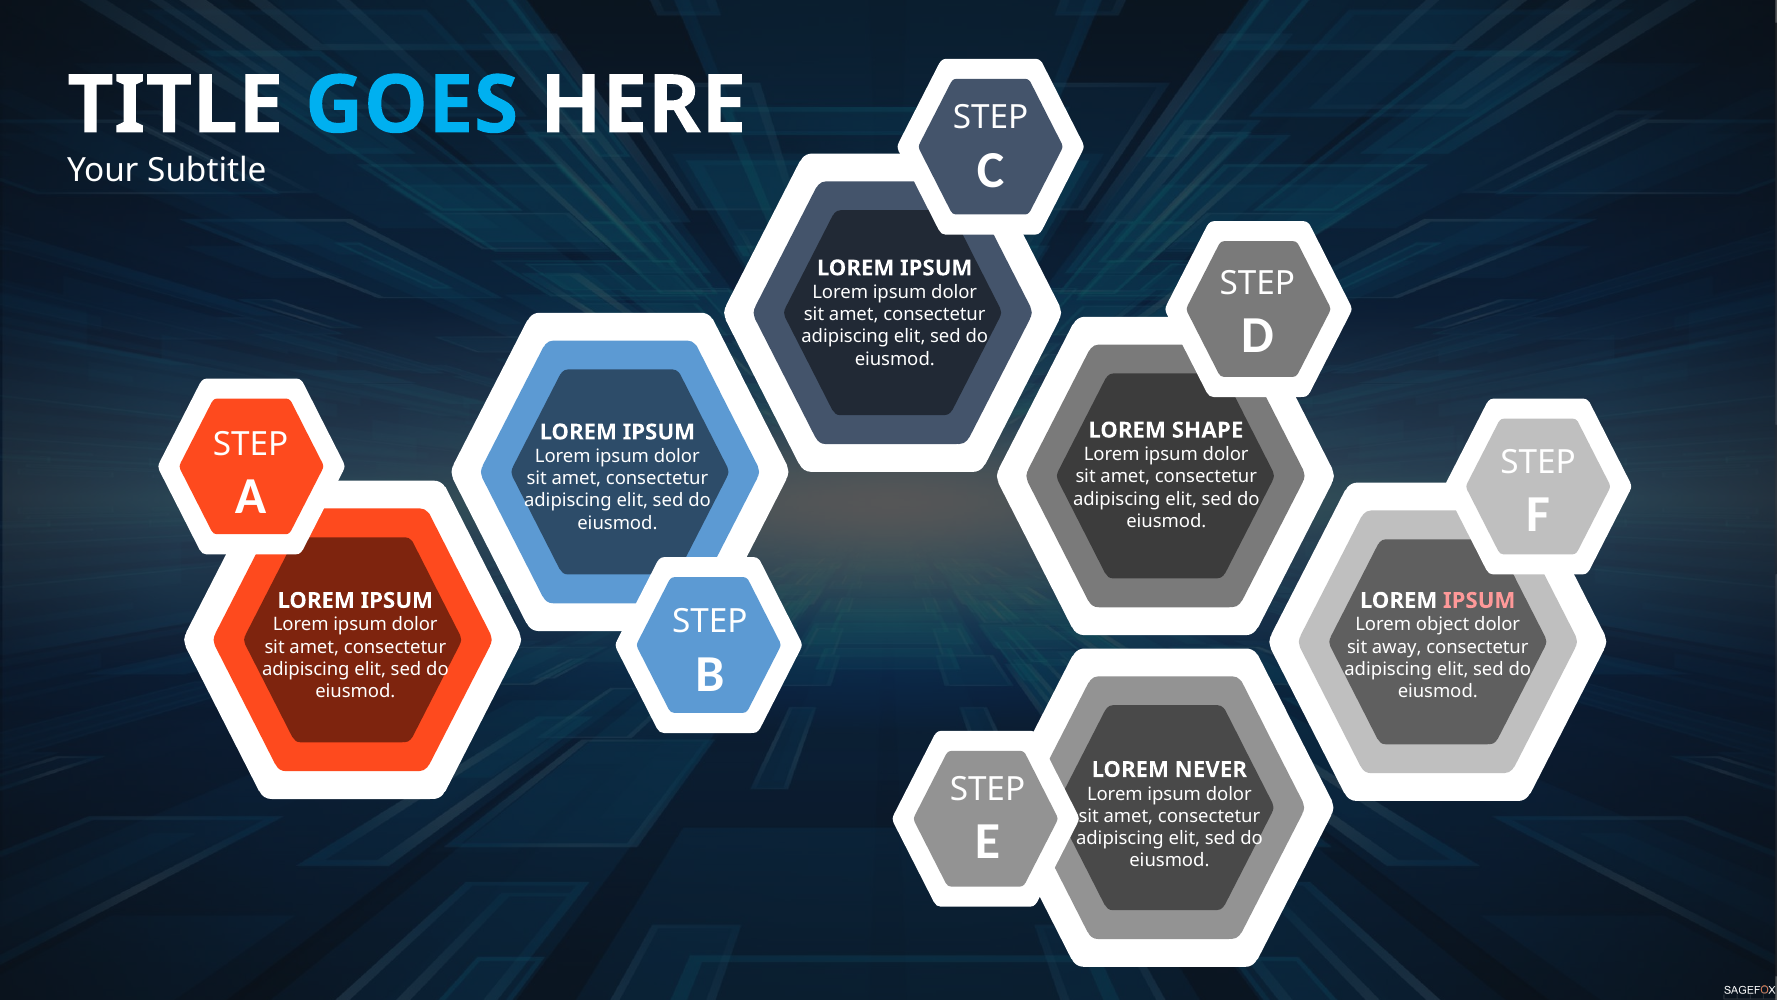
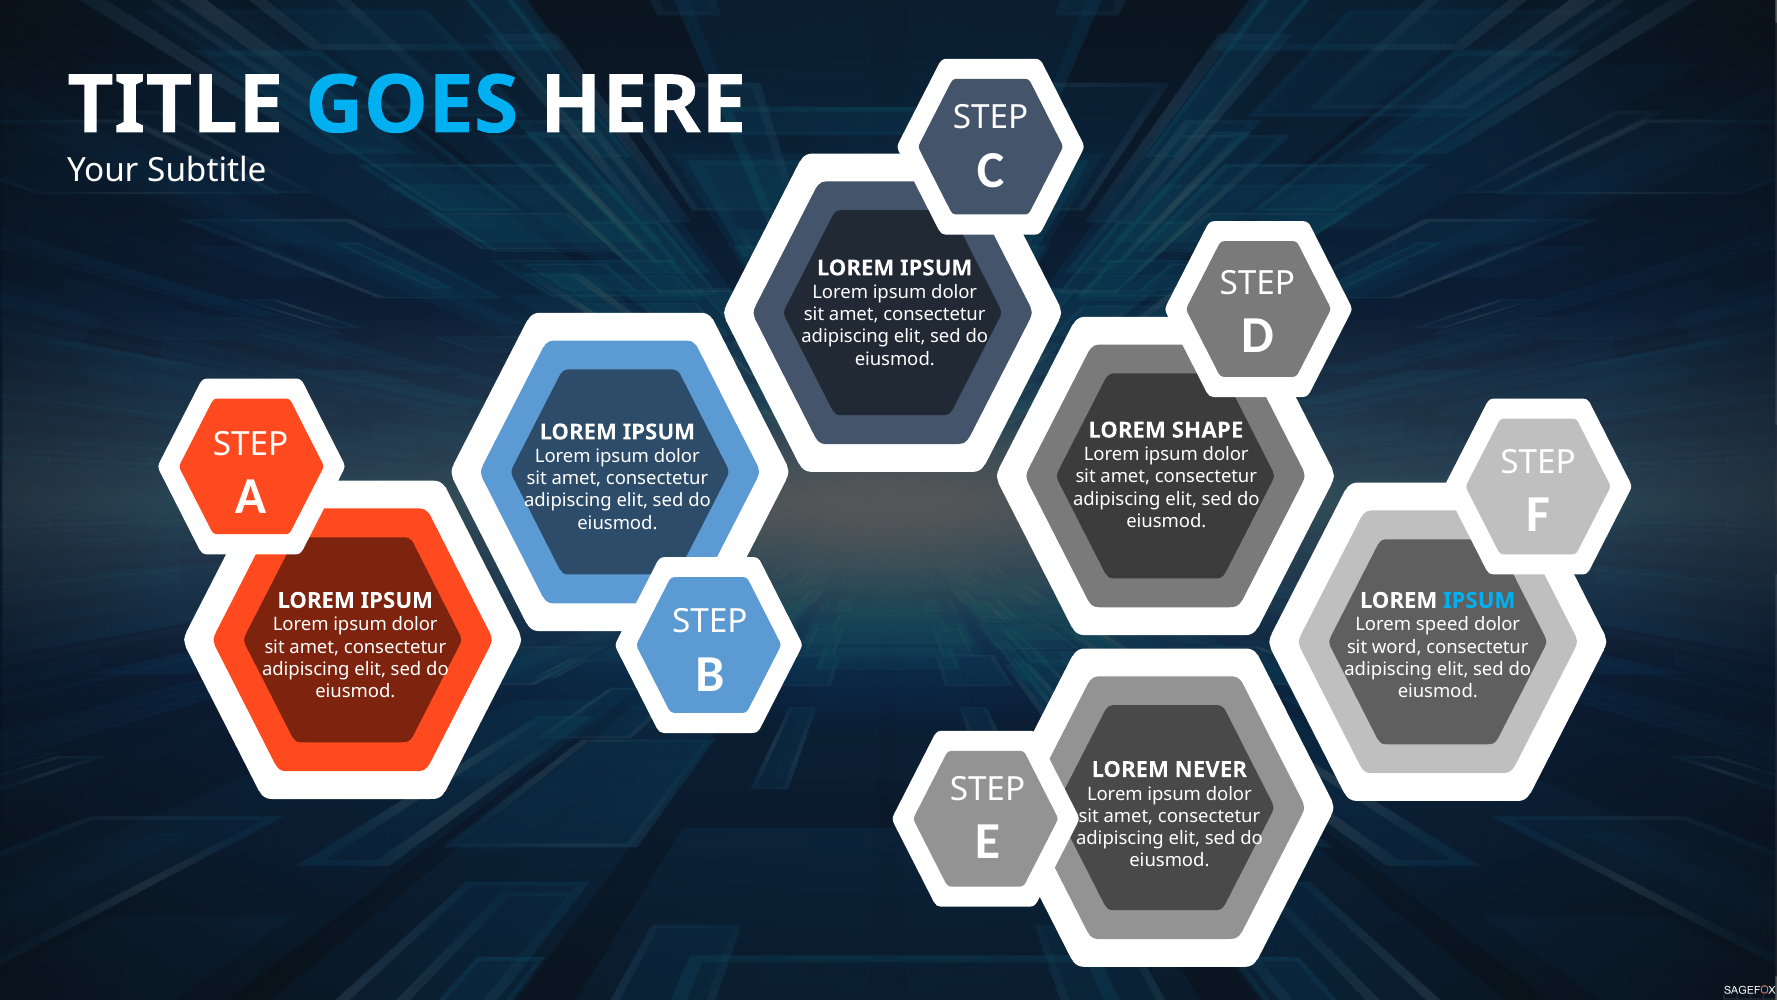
IPSUM at (1479, 600) colour: pink -> light blue
object: object -> speed
away: away -> word
